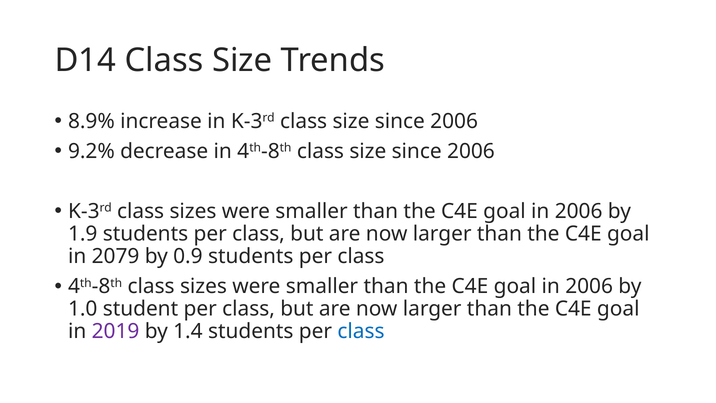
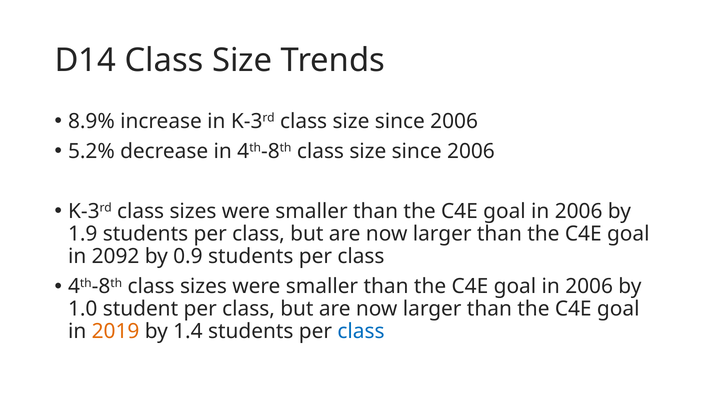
9.2%: 9.2% -> 5.2%
2079: 2079 -> 2092
2019 colour: purple -> orange
